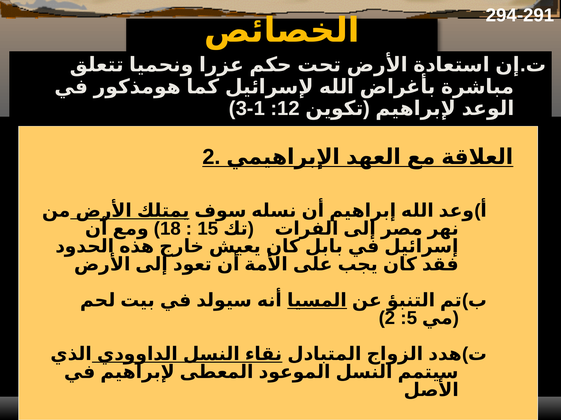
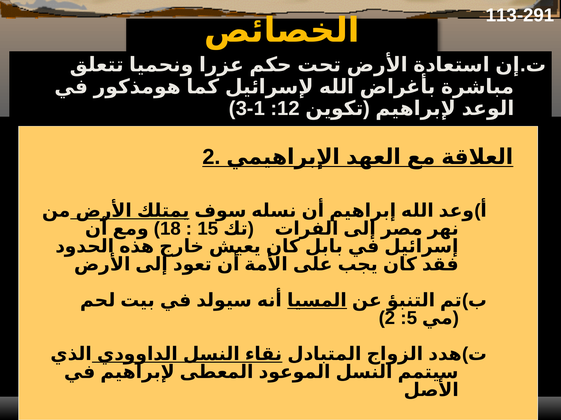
294-291: 294-291 -> 113-291
